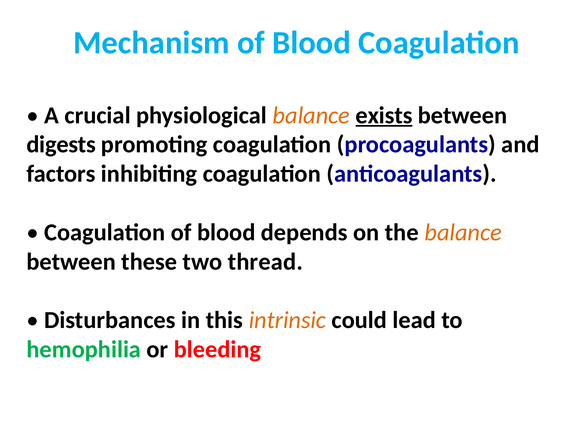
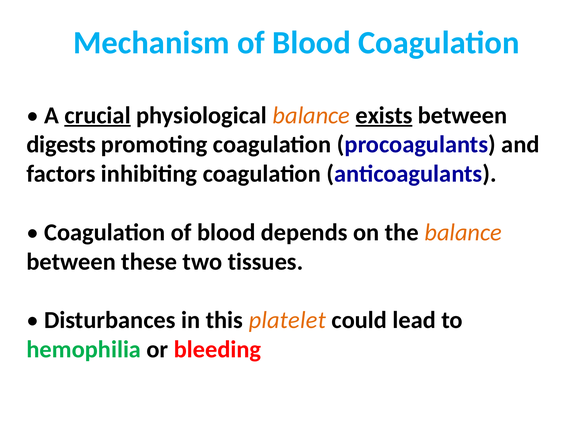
crucial underline: none -> present
thread: thread -> tissues
intrinsic: intrinsic -> platelet
